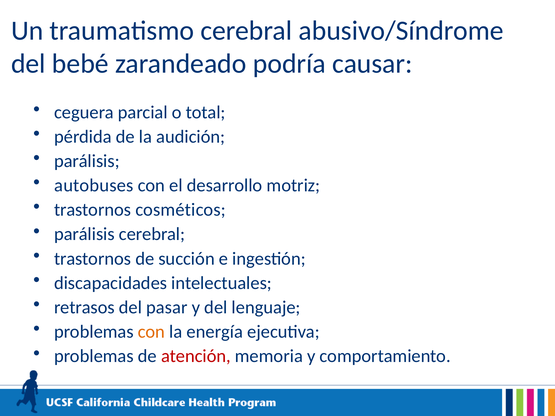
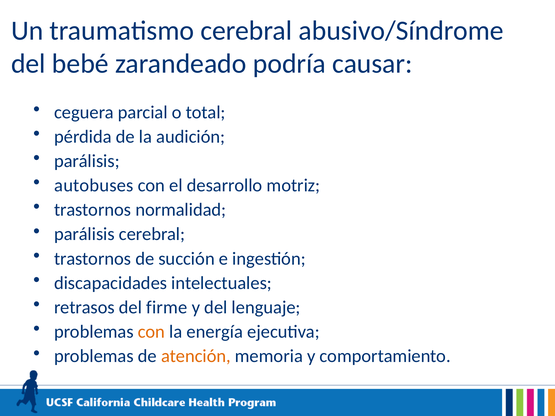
cosméticos: cosméticos -> normalidad
pasar: pasar -> firme
atención colour: red -> orange
